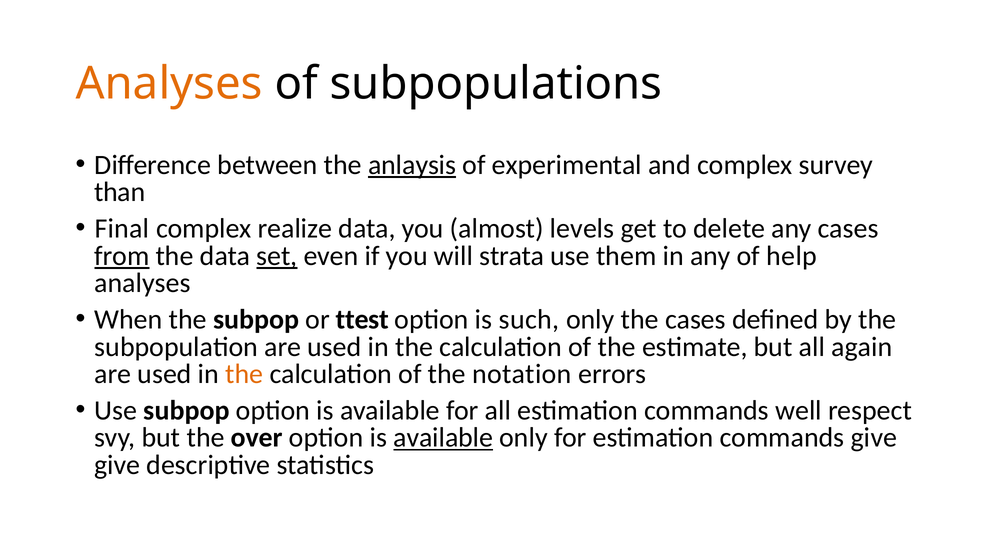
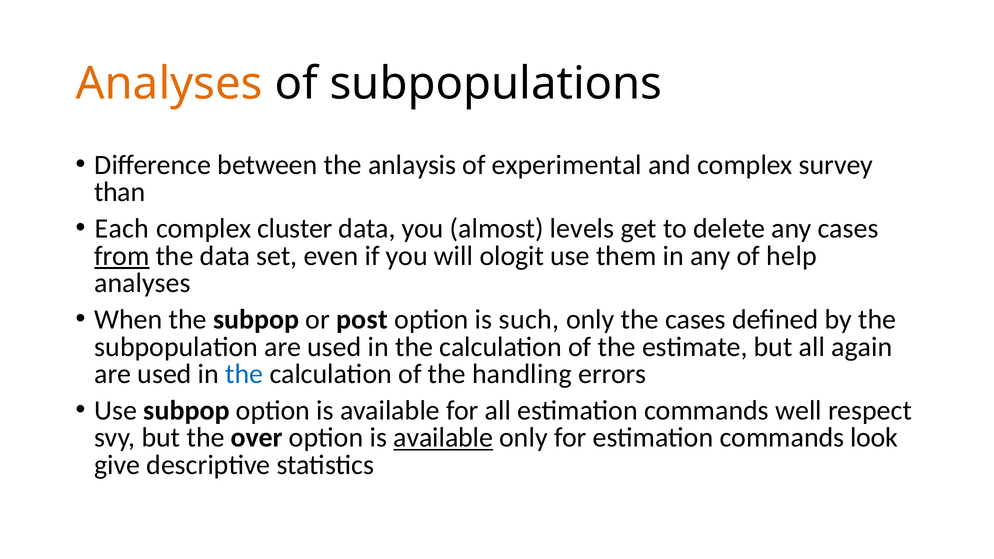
anlaysis underline: present -> none
Final: Final -> Each
realize: realize -> cluster
set underline: present -> none
strata: strata -> ologit
ttest: ttest -> post
the at (244, 374) colour: orange -> blue
notation: notation -> handling
commands give: give -> look
